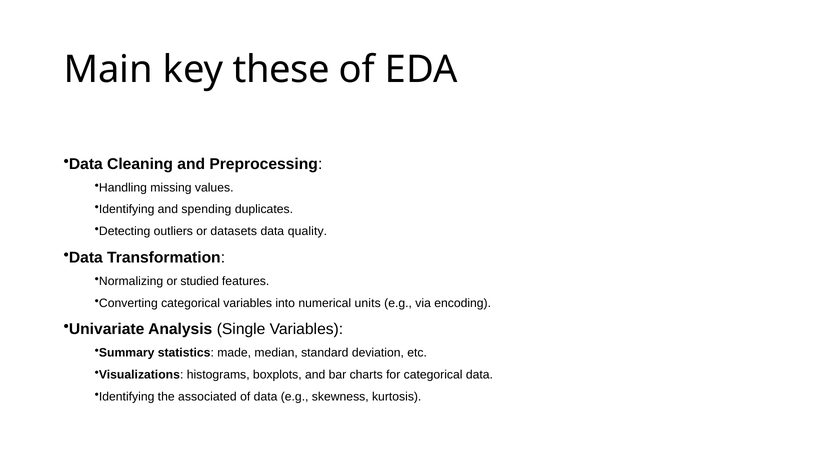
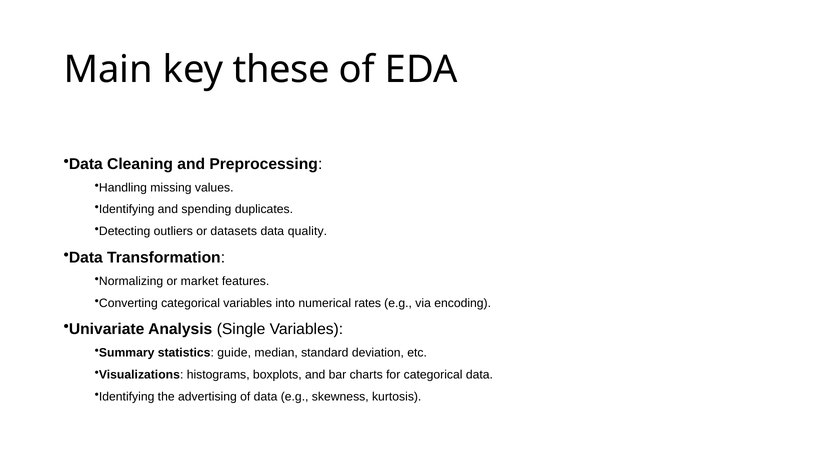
studied: studied -> market
units: units -> rates
made: made -> guide
associated: associated -> advertising
